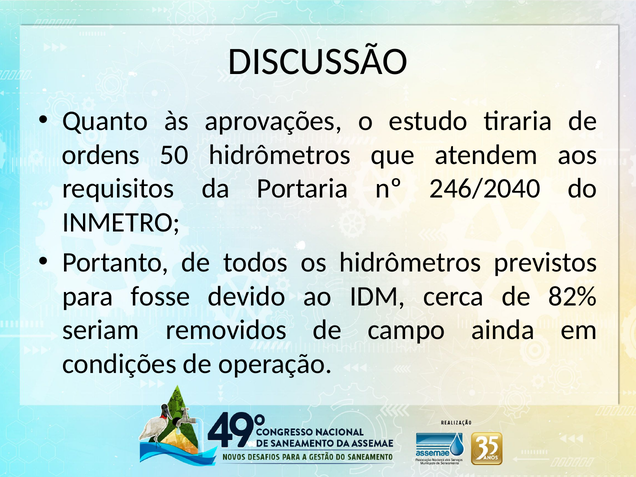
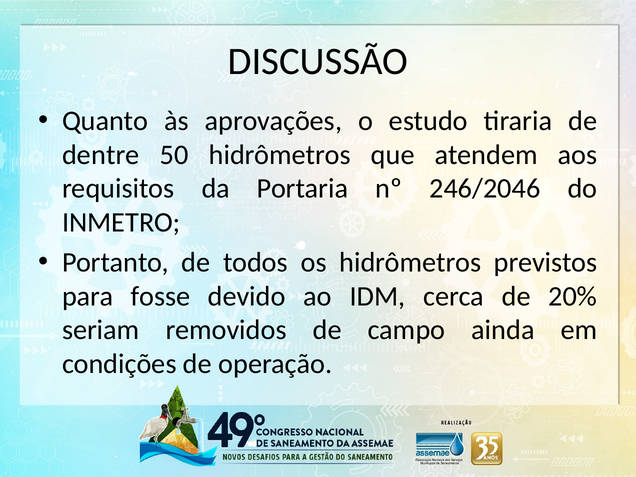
ordens: ordens -> dentre
246/2040: 246/2040 -> 246/2046
82%: 82% -> 20%
